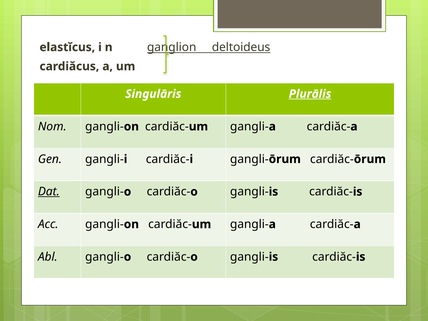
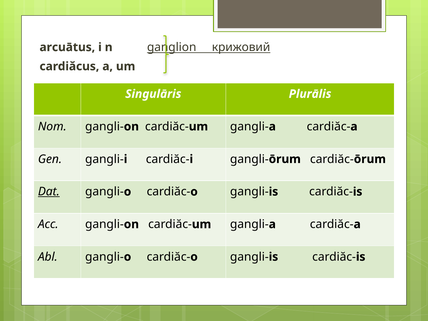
elastĭcus: elastĭcus -> arcuātus
deltoideus: deltoideus -> крижовий
Plurālis underline: present -> none
